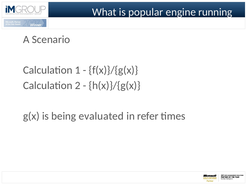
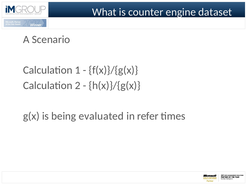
popular: popular -> counter
running: running -> dataset
